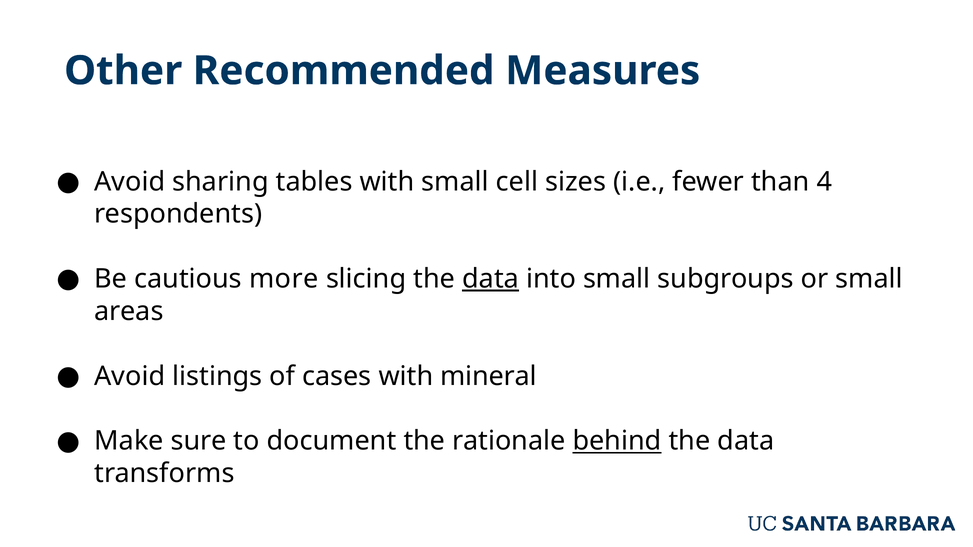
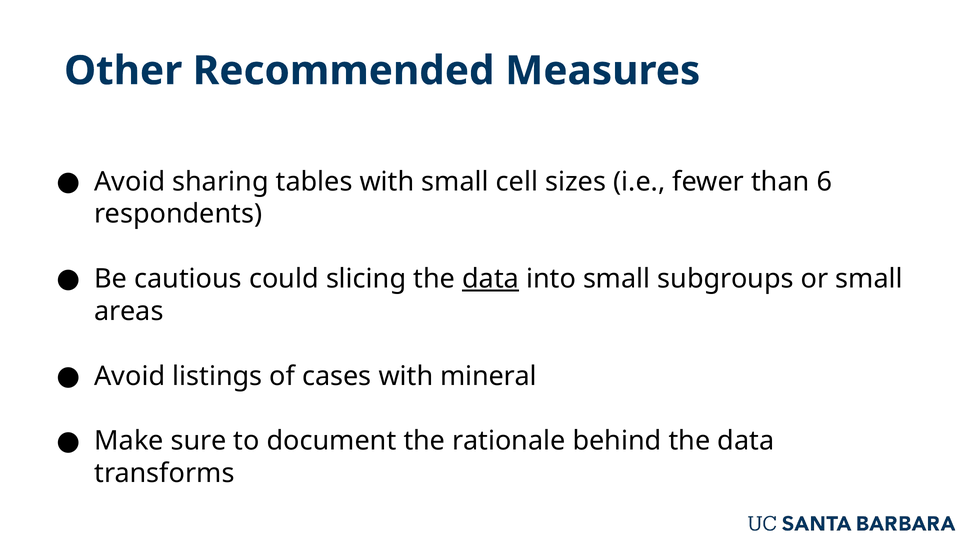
4: 4 -> 6
more: more -> could
behind underline: present -> none
